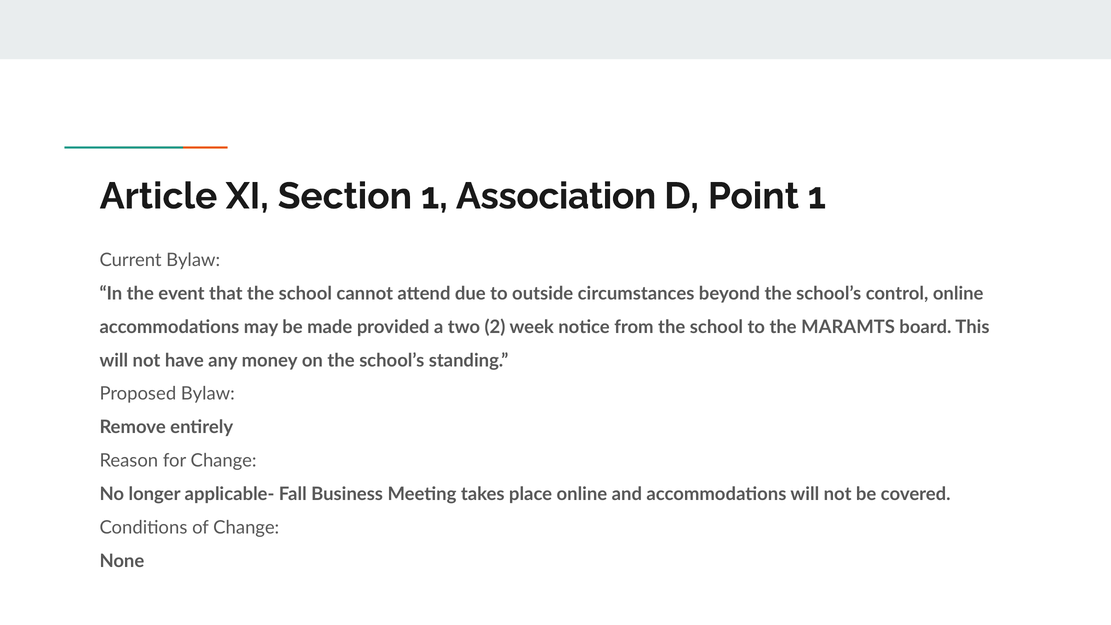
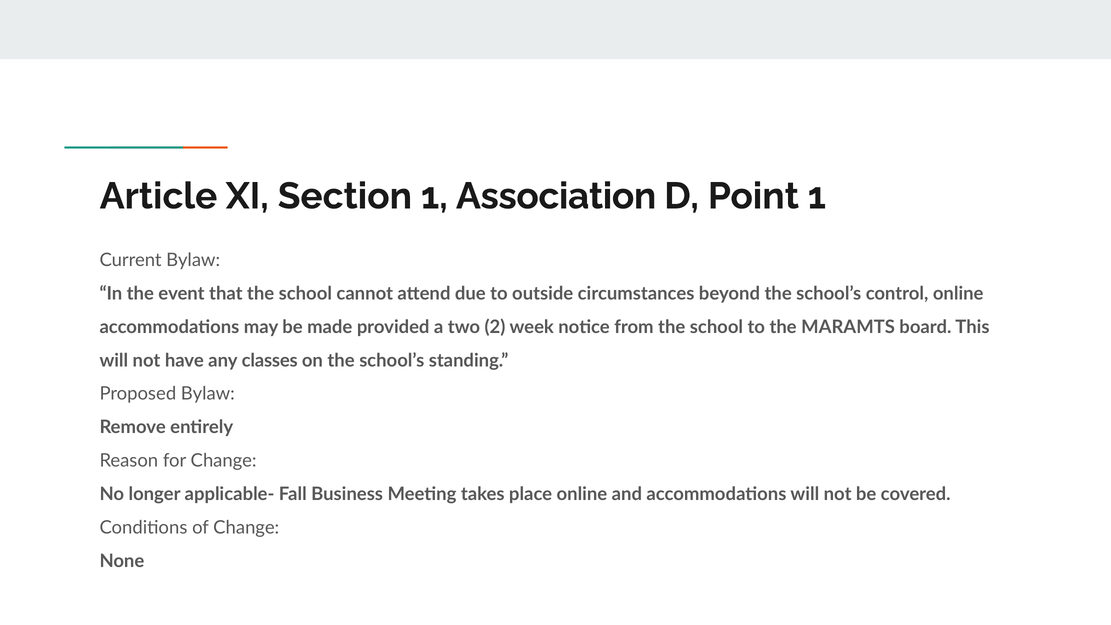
money: money -> classes
